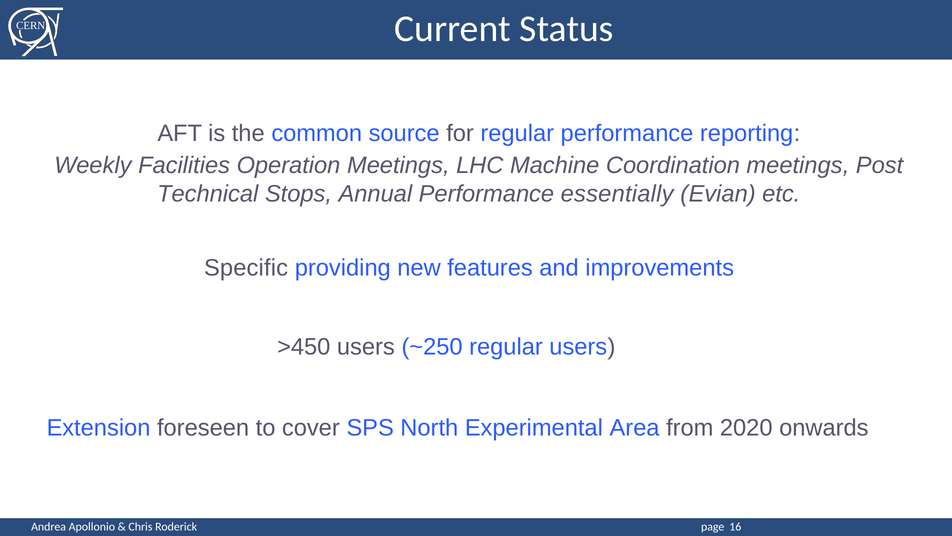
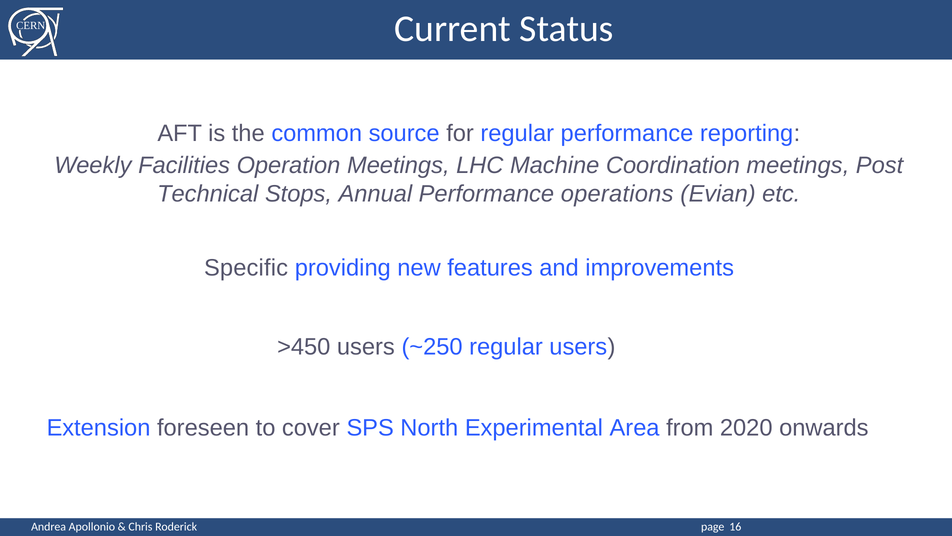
essentially: essentially -> operations
